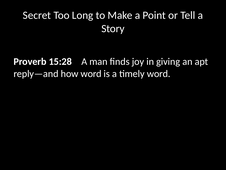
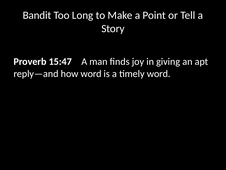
Secret: Secret -> Bandit
15:28: 15:28 -> 15:47
